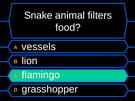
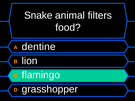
vessels: vessels -> dentine
